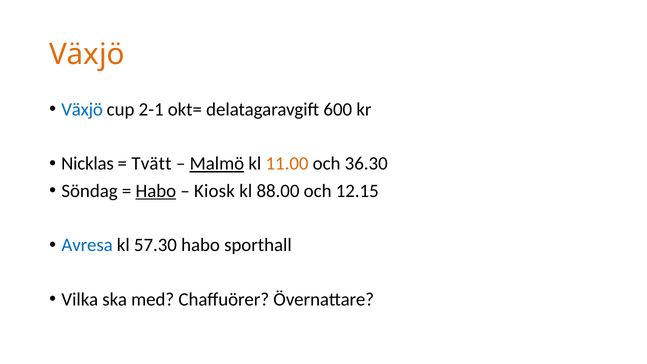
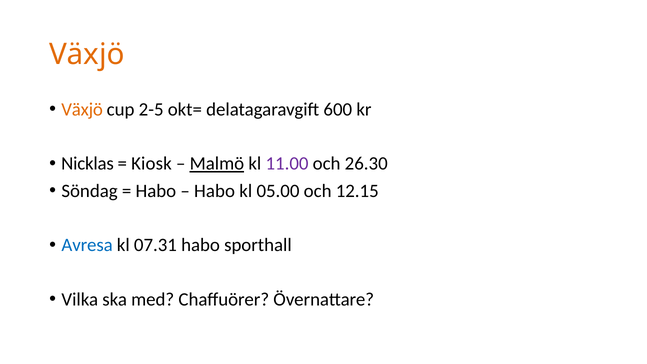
Växjö at (82, 109) colour: blue -> orange
2-1: 2-1 -> 2-5
Tvätt: Tvätt -> Kiosk
11.00 colour: orange -> purple
36.30: 36.30 -> 26.30
Habo at (156, 191) underline: present -> none
Kiosk at (214, 191): Kiosk -> Habo
88.00: 88.00 -> 05.00
57.30: 57.30 -> 07.31
